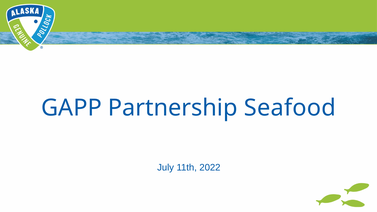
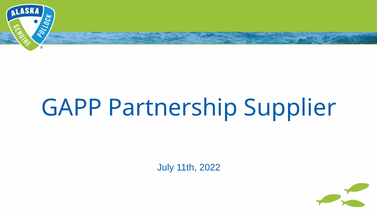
Seafood: Seafood -> Supplier
